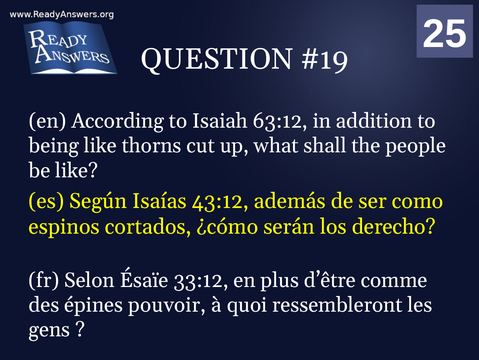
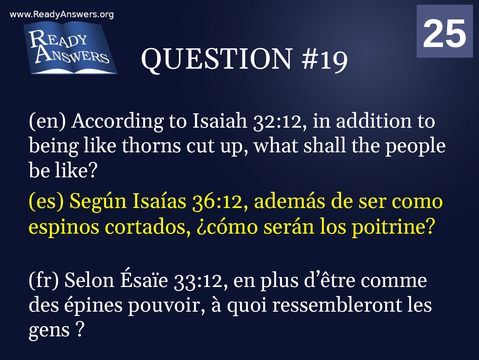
63:12: 63:12 -> 32:12
43:12: 43:12 -> 36:12
derecho: derecho -> poitrine
